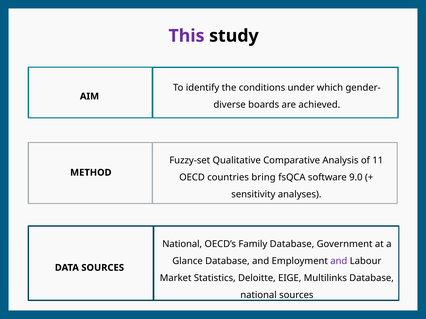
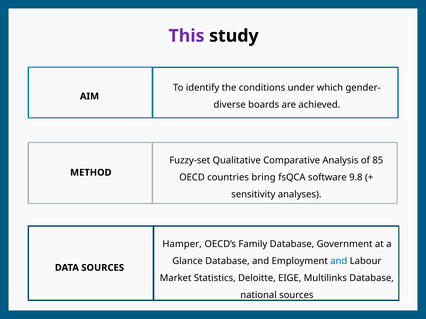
11: 11 -> 85
9.0: 9.0 -> 9.8
National at (182, 244): National -> Hamper
and at (339, 261) colour: purple -> blue
